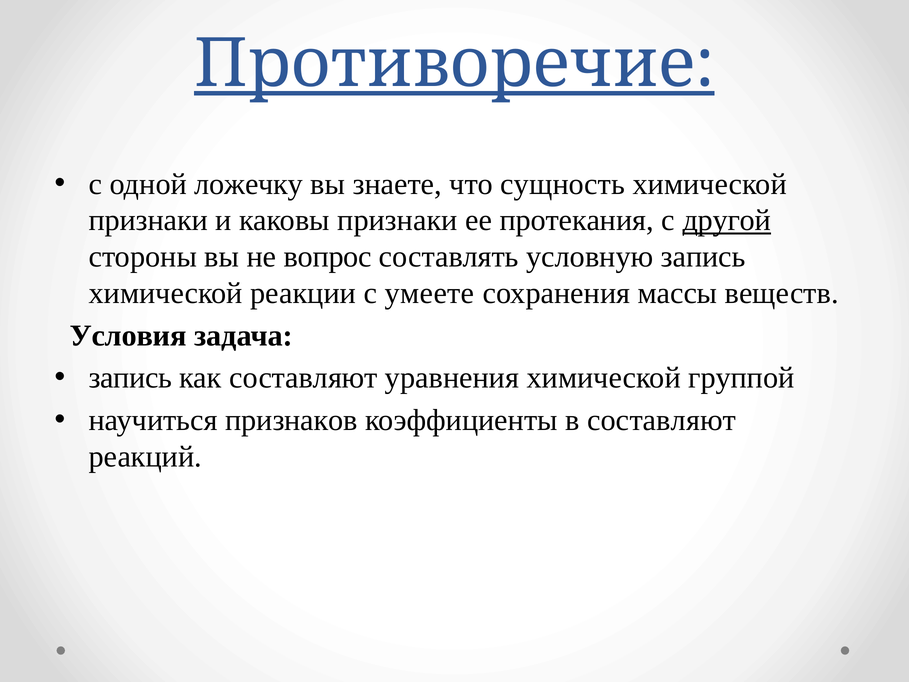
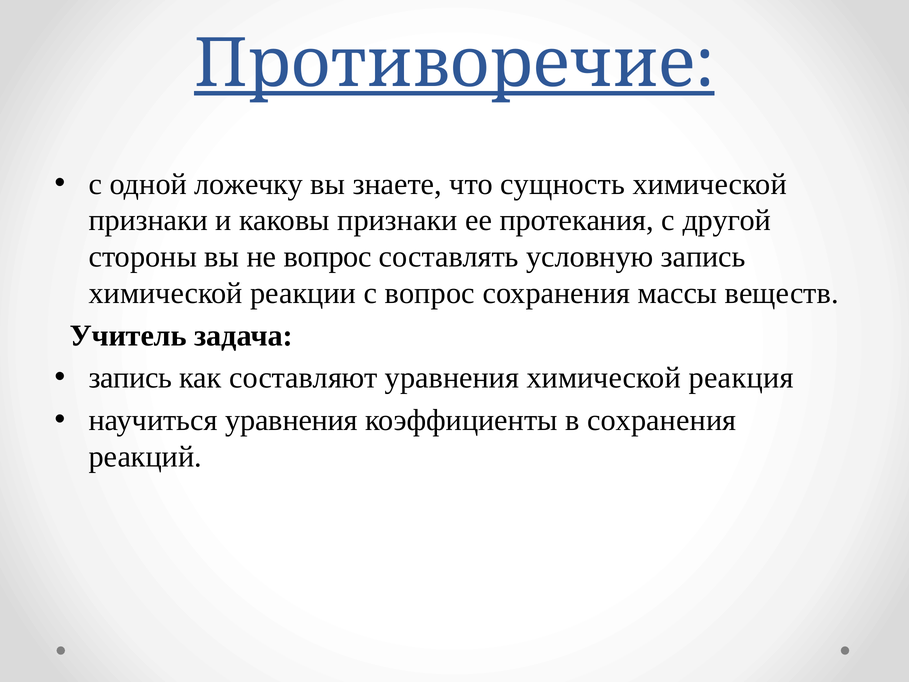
другой underline: present -> none
с умеете: умеете -> вопрос
Условия: Условия -> Учитель
группой: группой -> реакция
научиться признаков: признаков -> уравнения
в составляют: составляют -> сохранения
